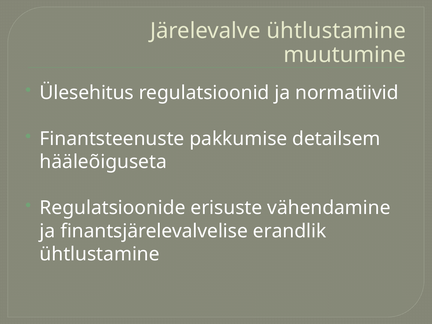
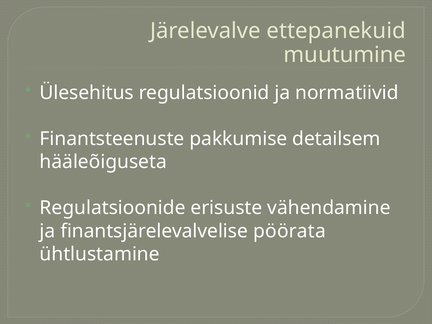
Järelevalve ühtlustamine: ühtlustamine -> ettepanekuid
erandlik: erandlik -> pöörata
